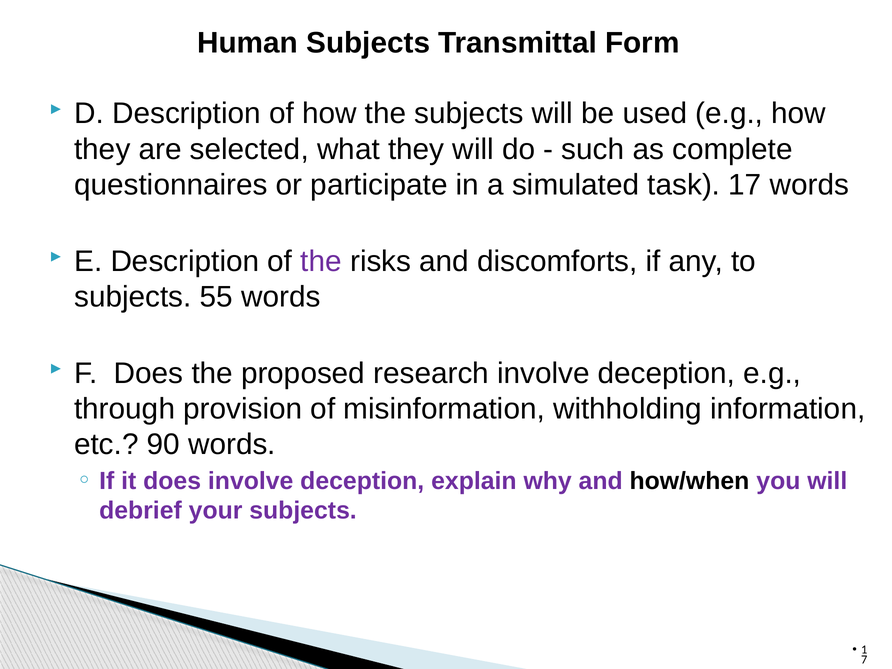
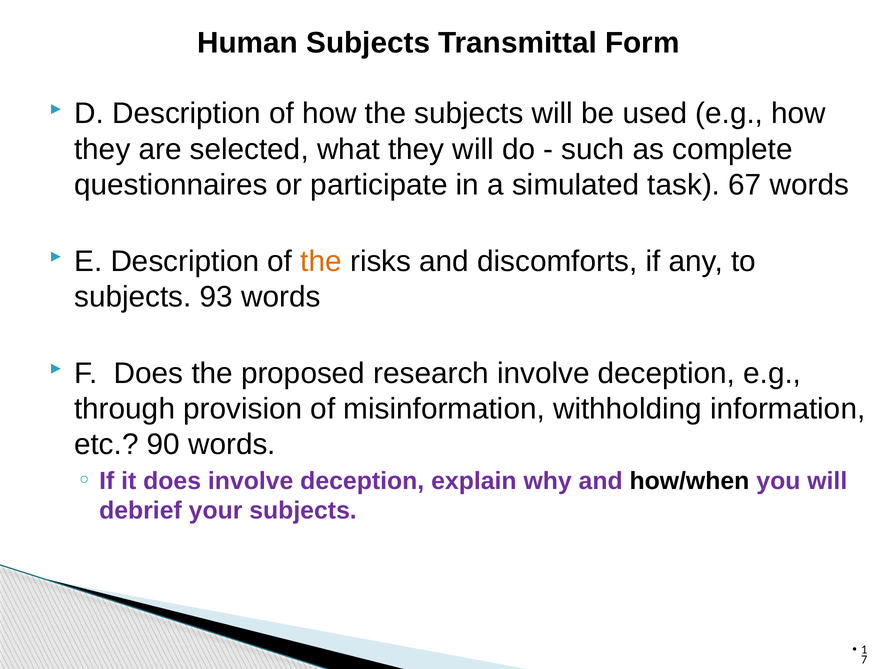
17: 17 -> 67
the at (321, 261) colour: purple -> orange
55: 55 -> 93
